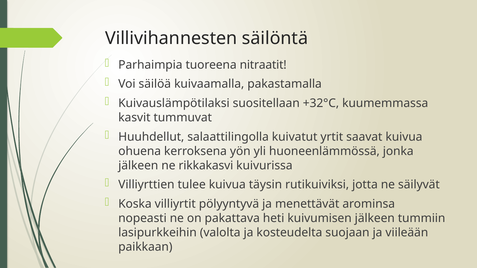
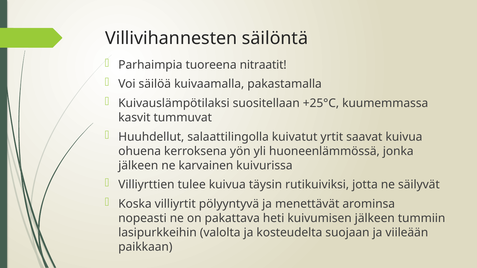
+32°C: +32°C -> +25°C
rikkakasvi: rikkakasvi -> karvainen
